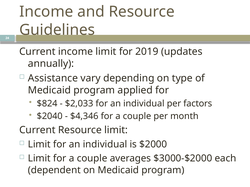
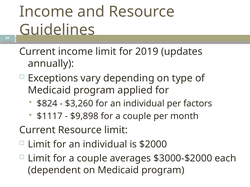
Assistance: Assistance -> Exceptions
$2,033: $2,033 -> $3,260
$2040: $2040 -> $1117
$4,346: $4,346 -> $9,898
